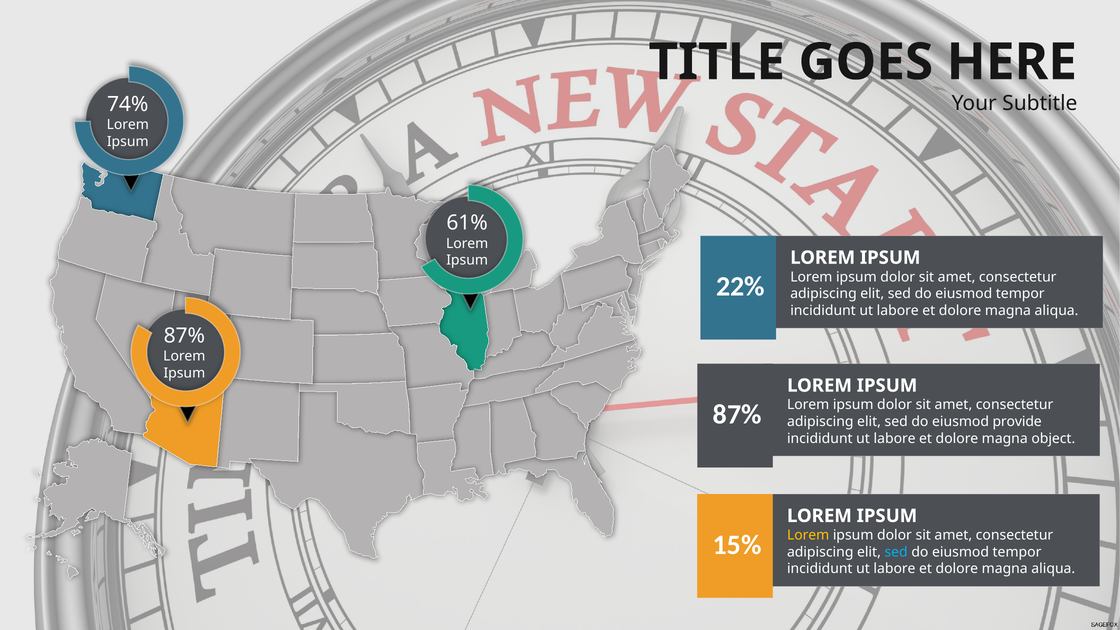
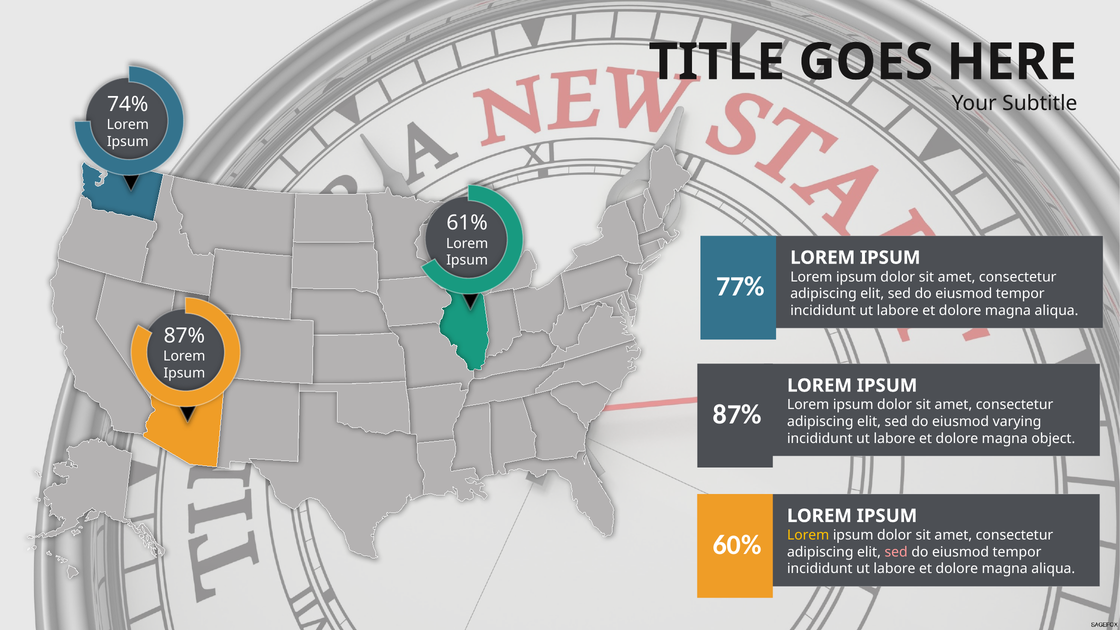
22%: 22% -> 77%
provide: provide -> varying
15%: 15% -> 60%
sed at (896, 552) colour: light blue -> pink
